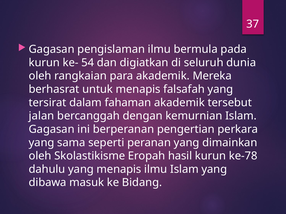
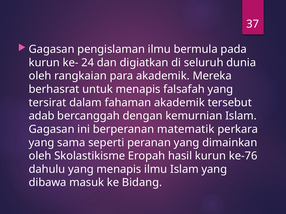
54: 54 -> 24
jalan: jalan -> adab
pengertian: pengertian -> matematik
ke-78: ke-78 -> ke-76
